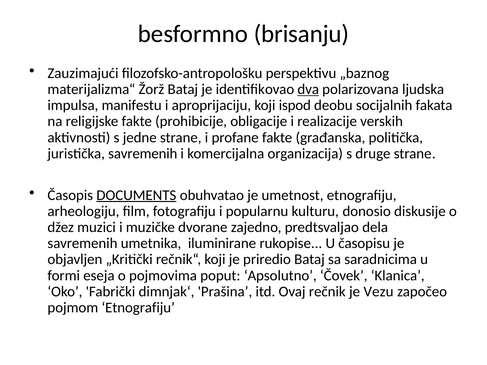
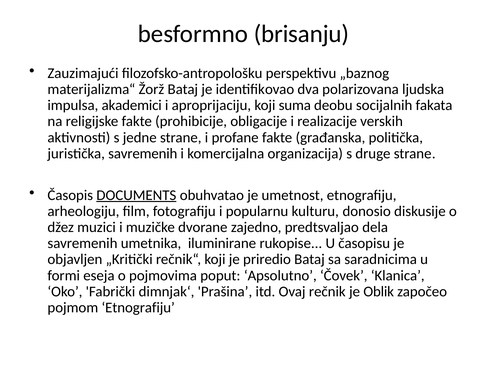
dva underline: present -> none
manifestu: manifestu -> akademici
ispod: ispod -> suma
Vezu: Vezu -> Oblik
